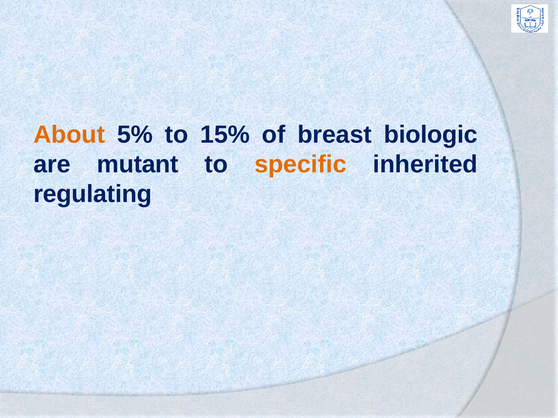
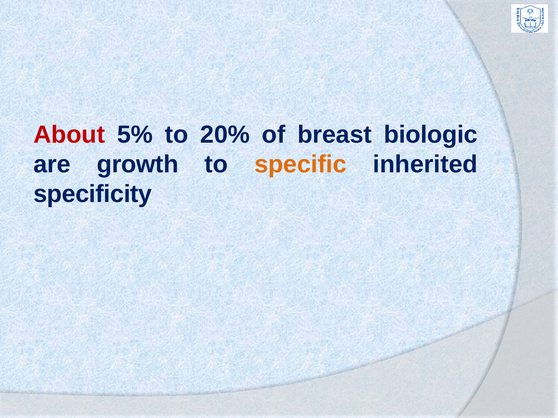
About colour: orange -> red
15%: 15% -> 20%
mutant: mutant -> growth
regulating: regulating -> specificity
